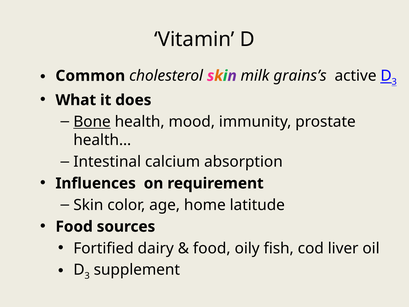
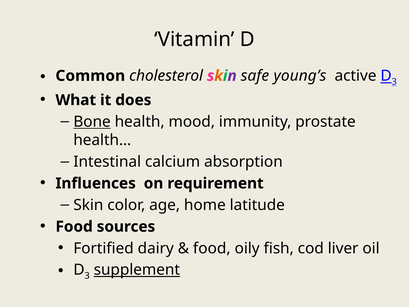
milk: milk -> safe
grains’s: grains’s -> young’s
supplement underline: none -> present
